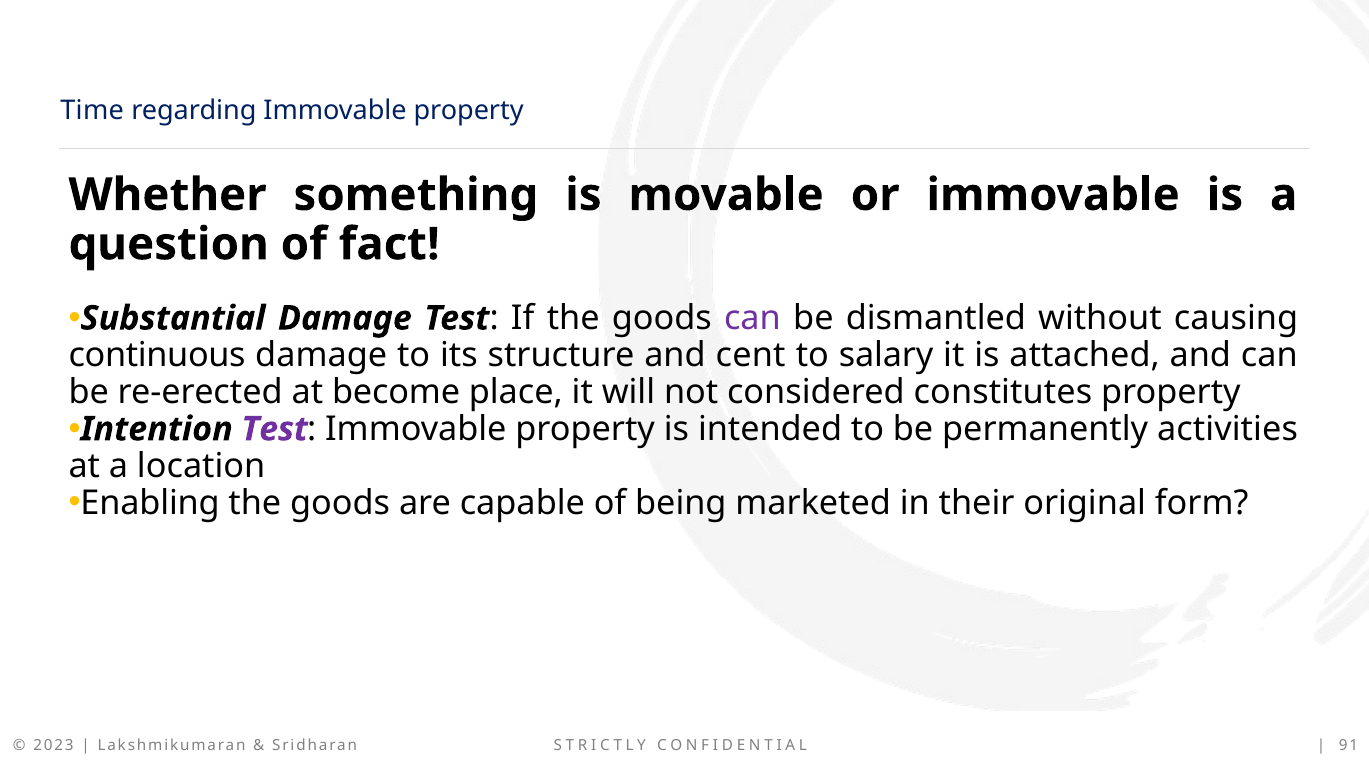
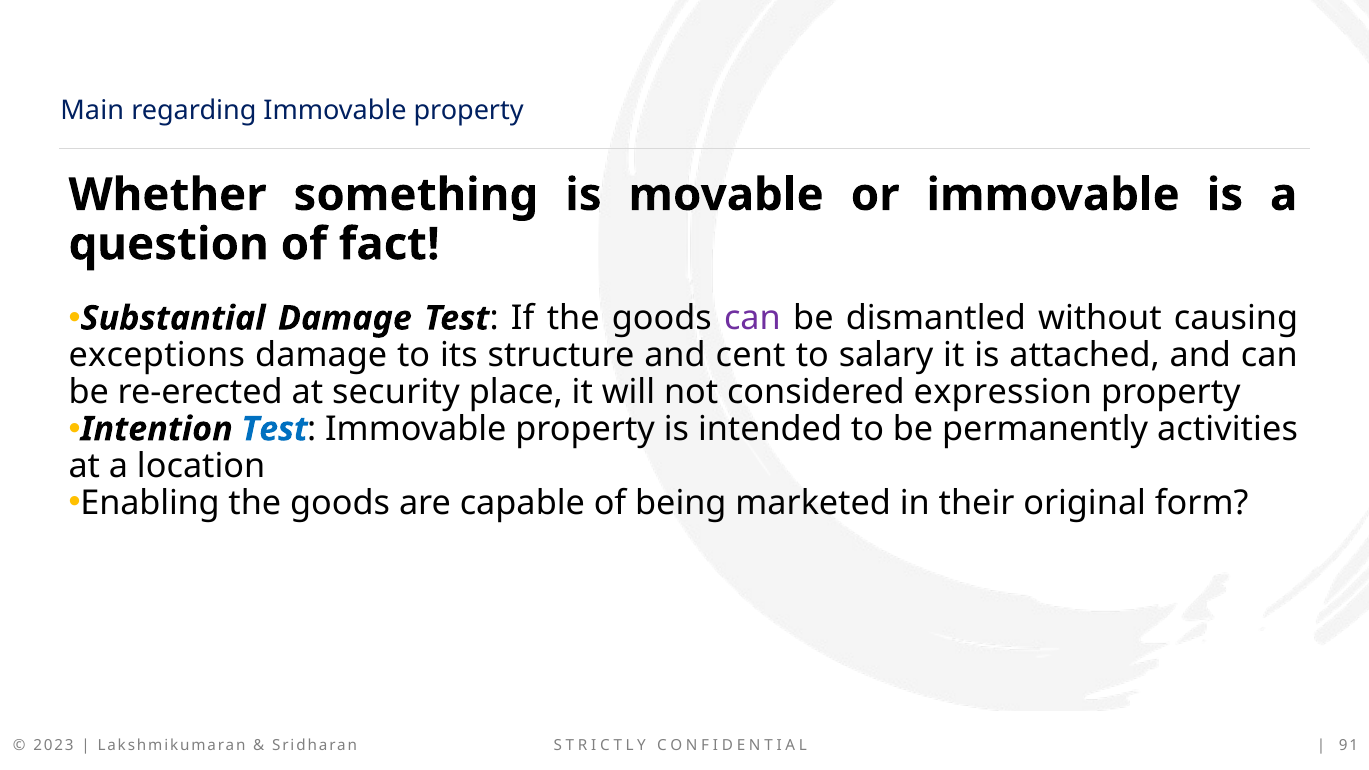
Time: Time -> Main
continuous: continuous -> exceptions
become: become -> security
constitutes: constitutes -> expression
Test at (275, 429) colour: purple -> blue
